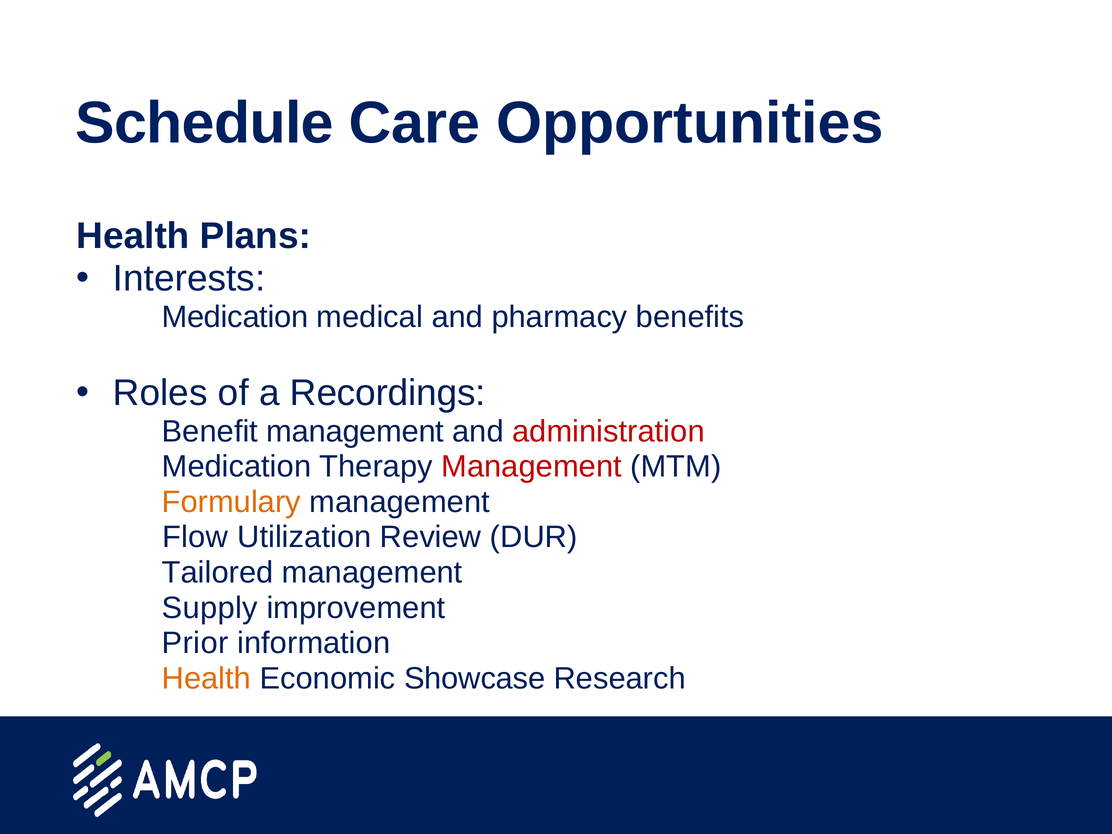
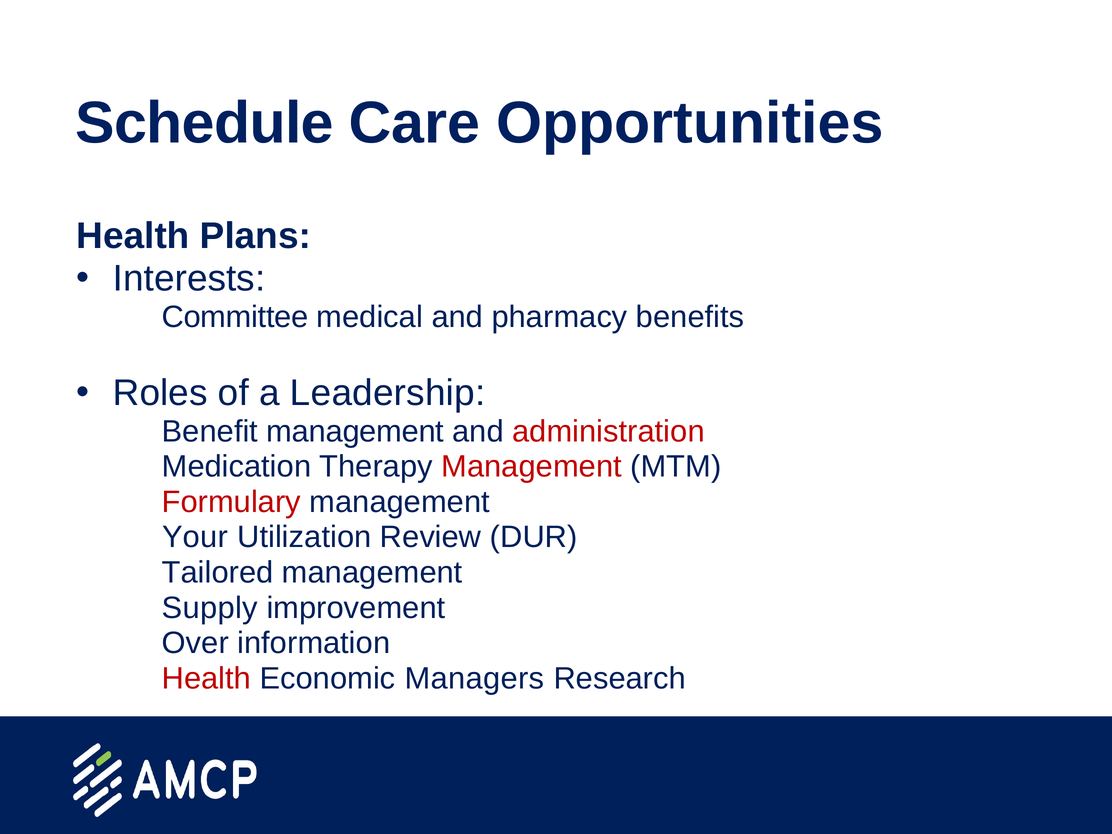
Medication at (235, 317): Medication -> Committee
Recordings: Recordings -> Leadership
Formulary colour: orange -> red
Flow: Flow -> Your
Prior: Prior -> Over
Health at (206, 678) colour: orange -> red
Showcase: Showcase -> Managers
